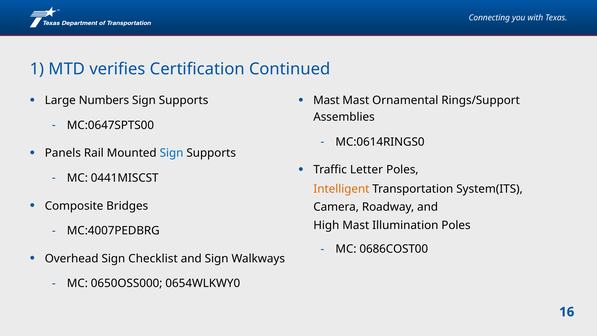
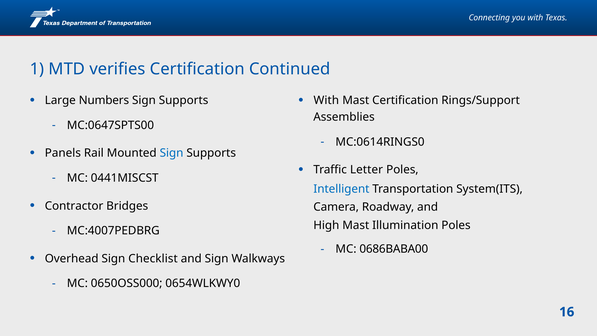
Mast at (326, 100): Mast -> With
Mast Ornamental: Ornamental -> Certification
Intelligent colour: orange -> blue
Composite: Composite -> Contractor
0686COST00: 0686COST00 -> 0686BABA00
